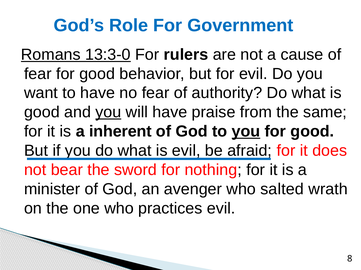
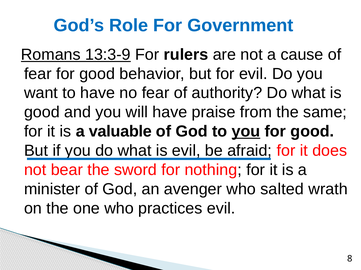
13:3-0: 13:3-0 -> 13:3-9
you at (108, 112) underline: present -> none
inherent: inherent -> valuable
